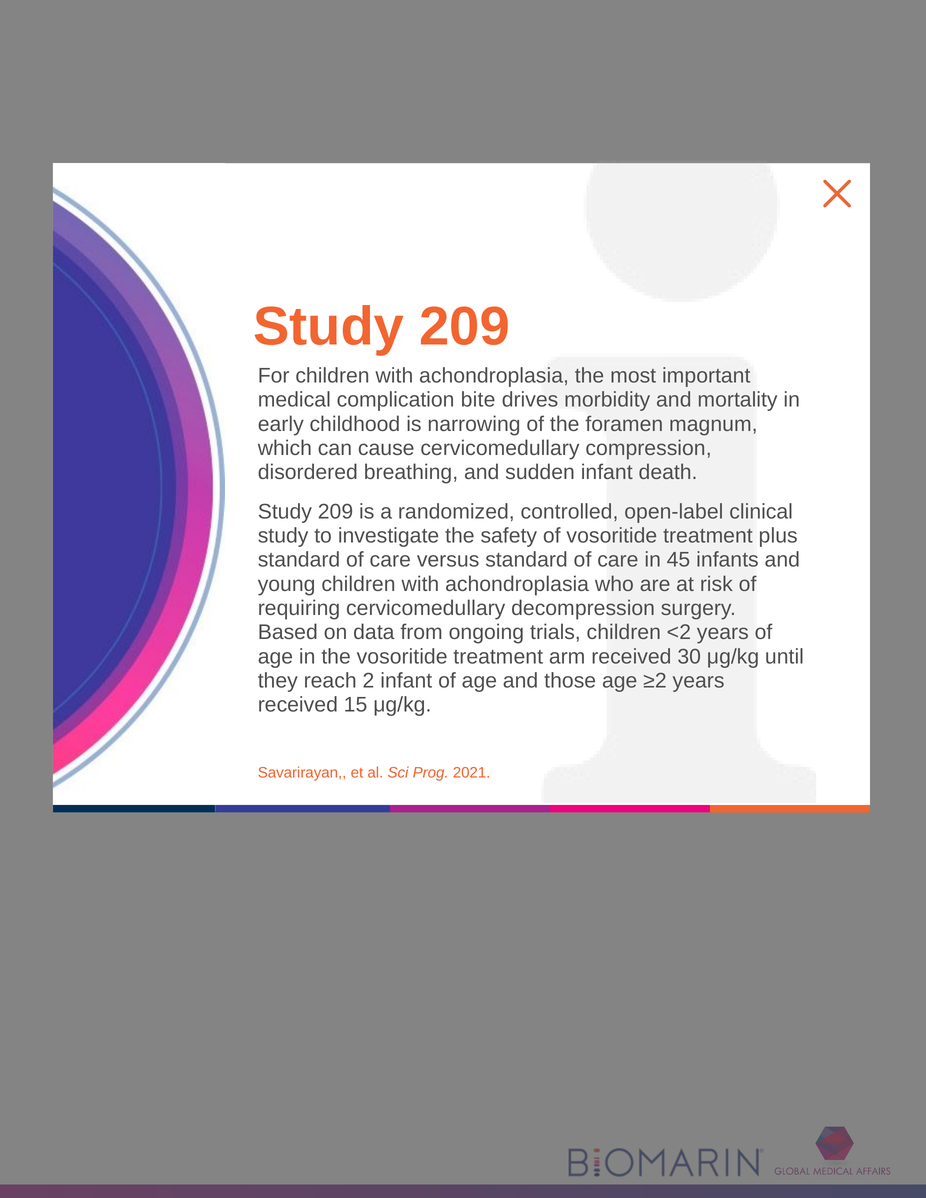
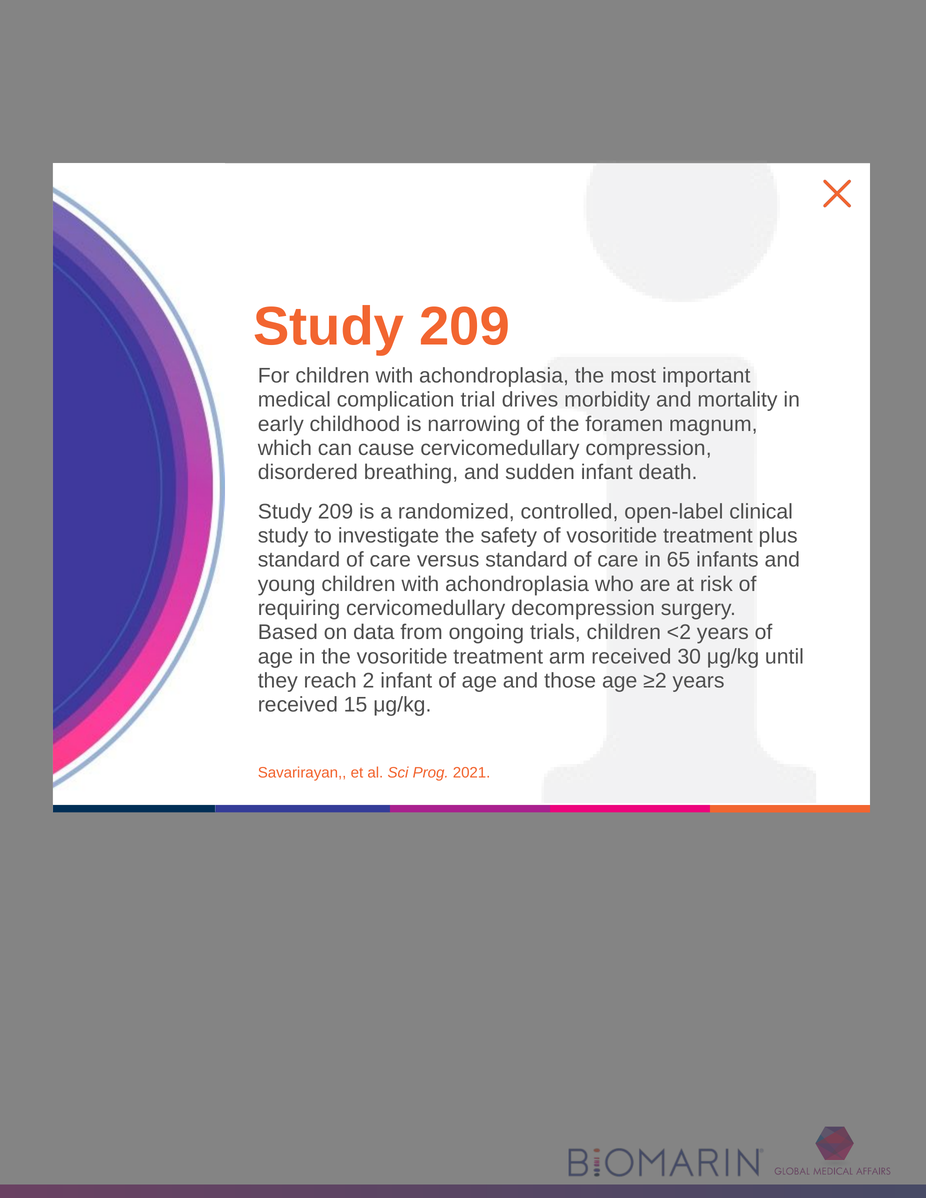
bite: bite -> trial
45: 45 -> 65
